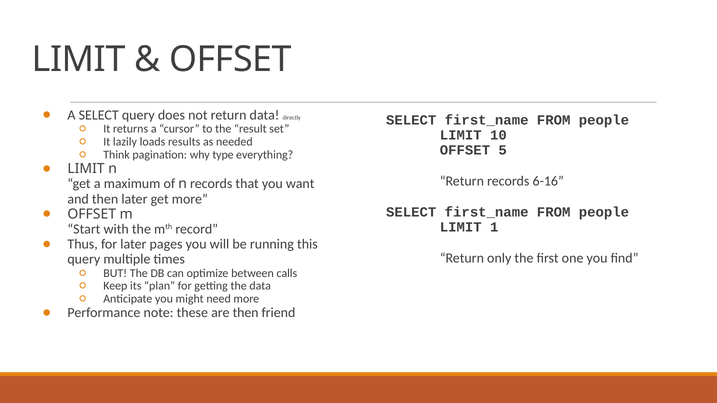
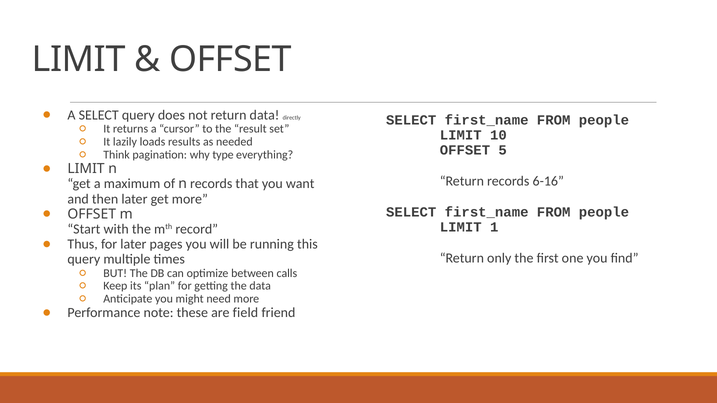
are then: then -> field
